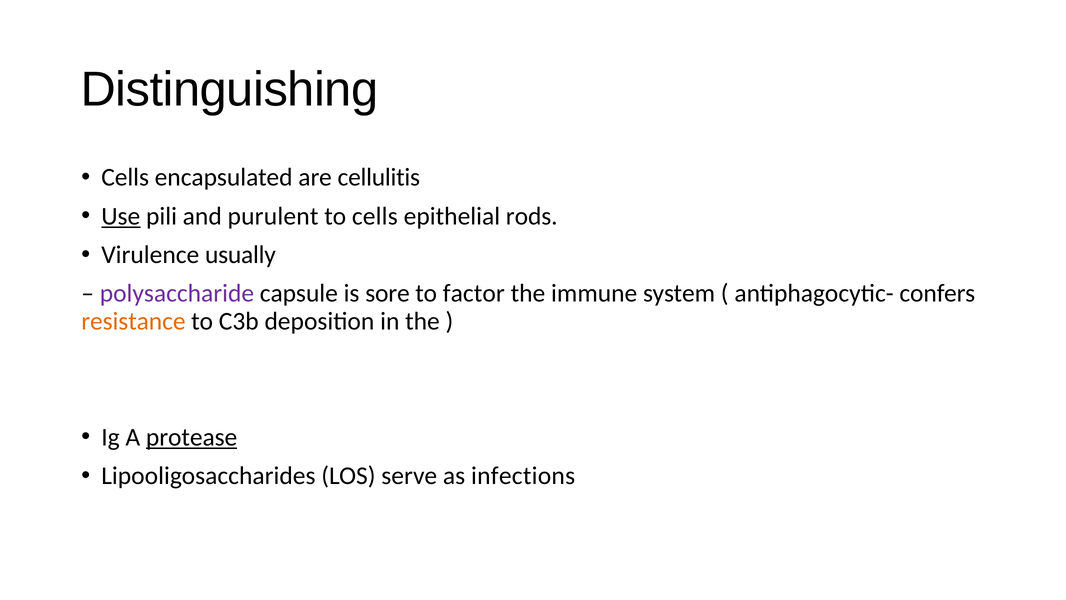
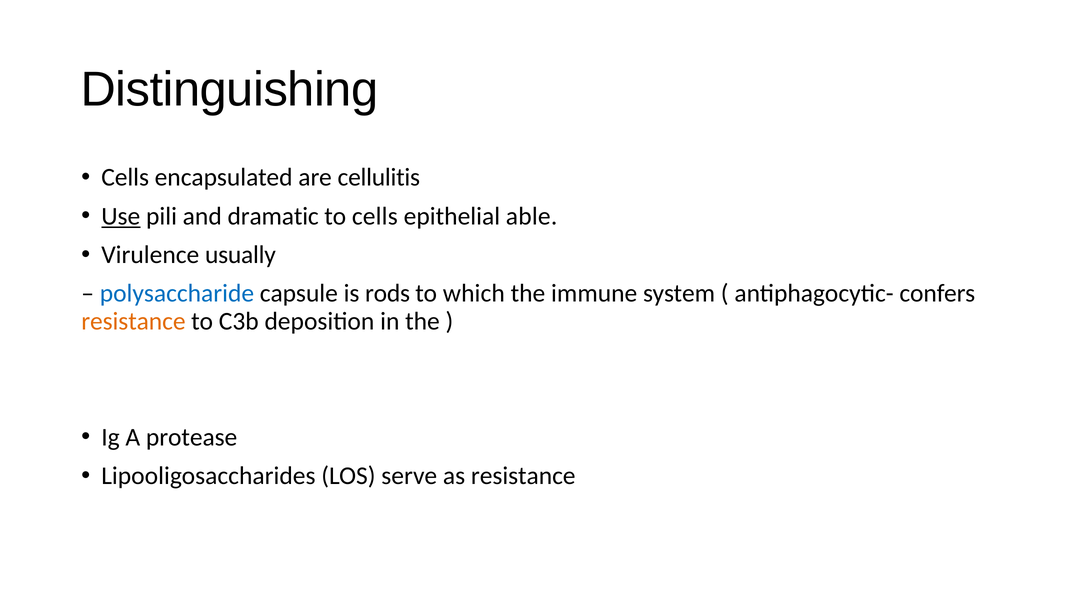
purulent: purulent -> dramatic
rods: rods -> able
polysaccharide colour: purple -> blue
sore: sore -> rods
factor: factor -> which
protease underline: present -> none
as infections: infections -> resistance
